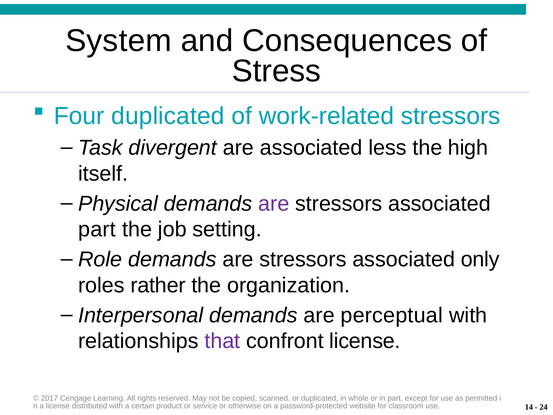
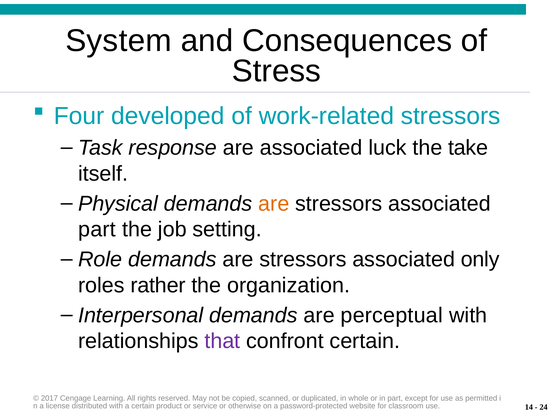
Four duplicated: duplicated -> developed
divergent: divergent -> response
less: less -> luck
high: high -> take
are at (274, 204) colour: purple -> orange
confront license: license -> certain
